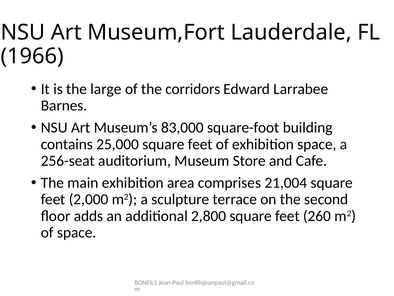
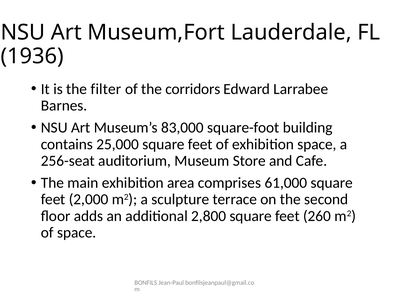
1966: 1966 -> 1936
large: large -> filter
21,004: 21,004 -> 61,000
